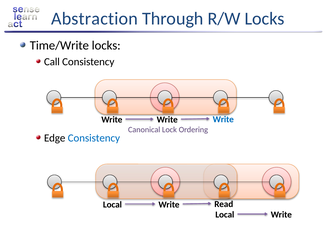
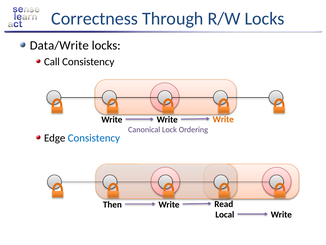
Abstraction: Abstraction -> Correctness
Time/Write: Time/Write -> Data/Write
Write at (223, 119) colour: blue -> orange
Local at (112, 204): Local -> Then
